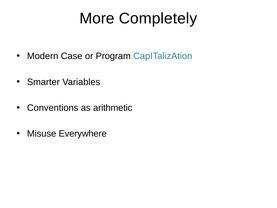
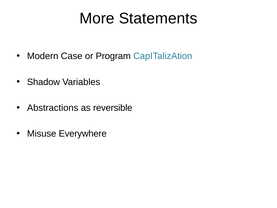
Completely: Completely -> Statements
Smarter: Smarter -> Shadow
Conventions: Conventions -> Abstractions
arithmetic: arithmetic -> reversible
